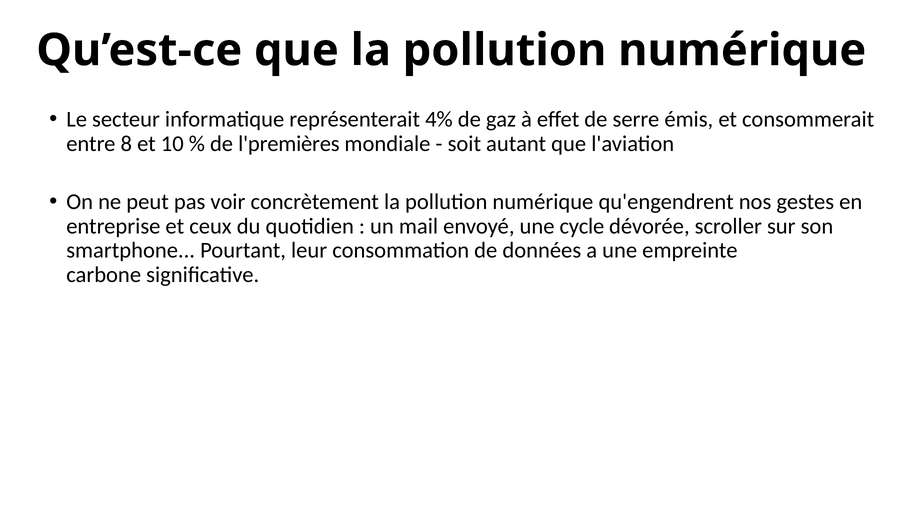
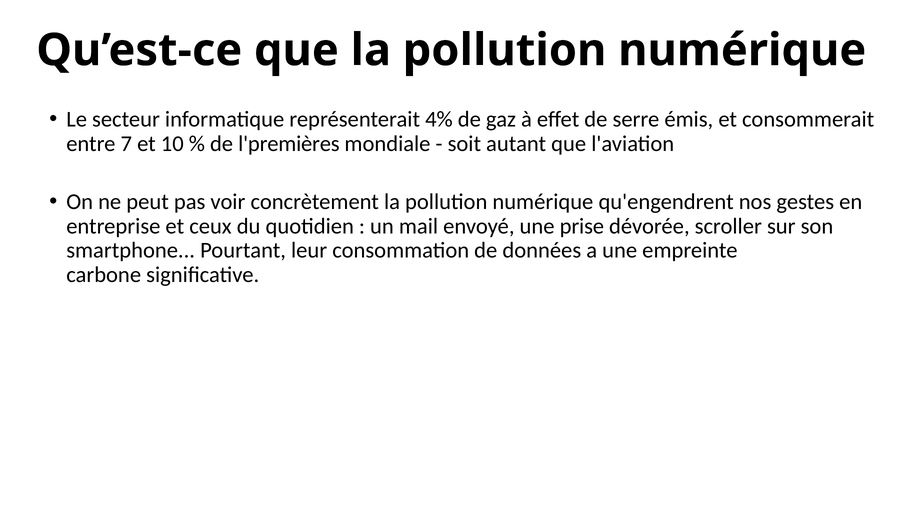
8: 8 -> 7
cycle: cycle -> prise
